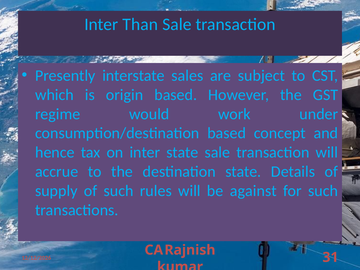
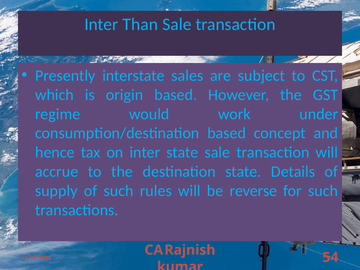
against: against -> reverse
31: 31 -> 54
